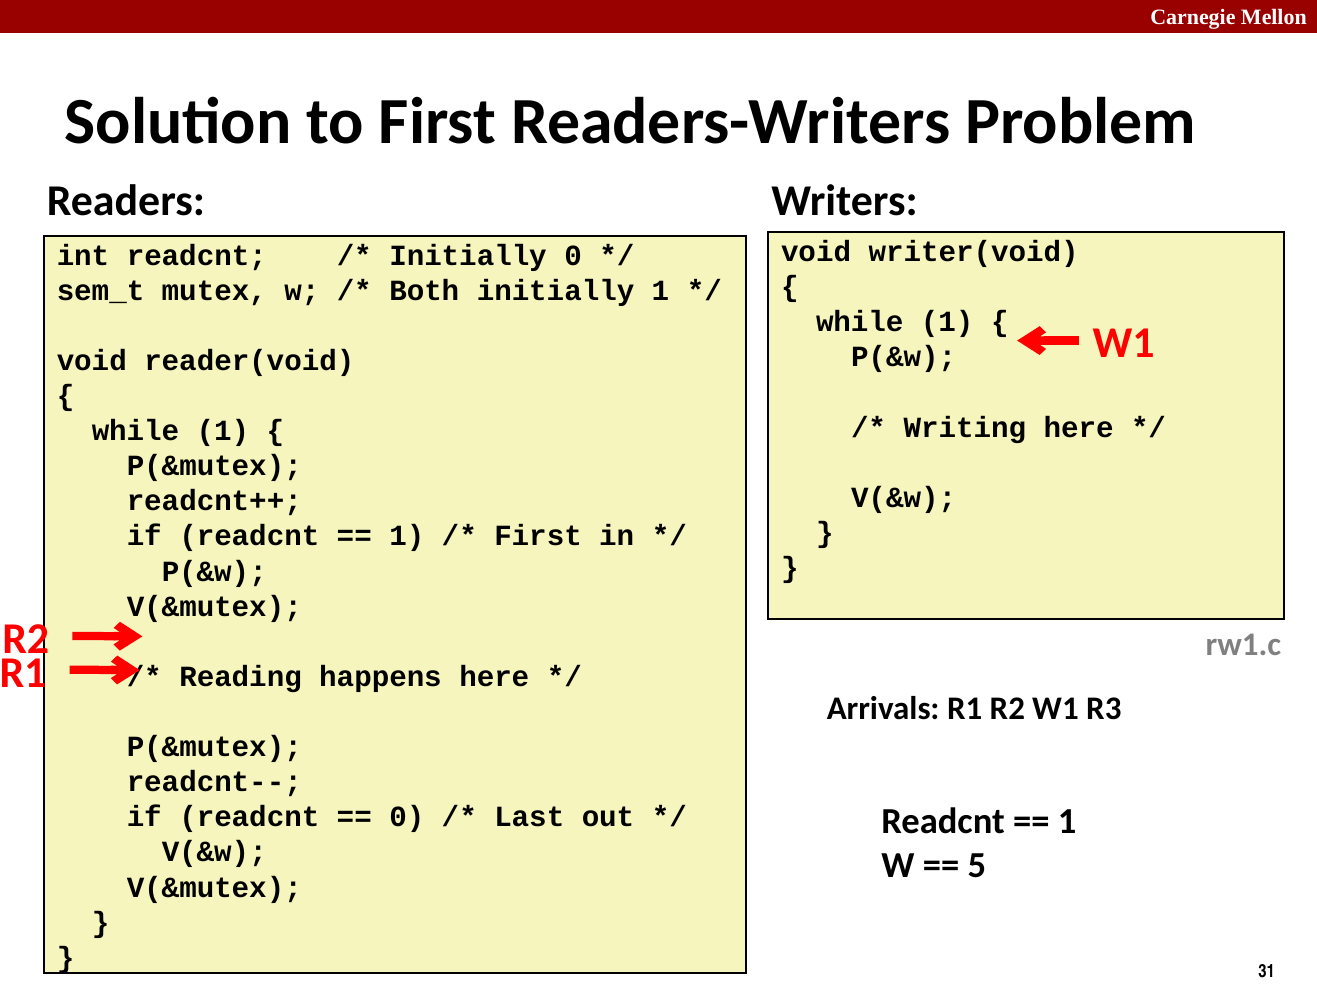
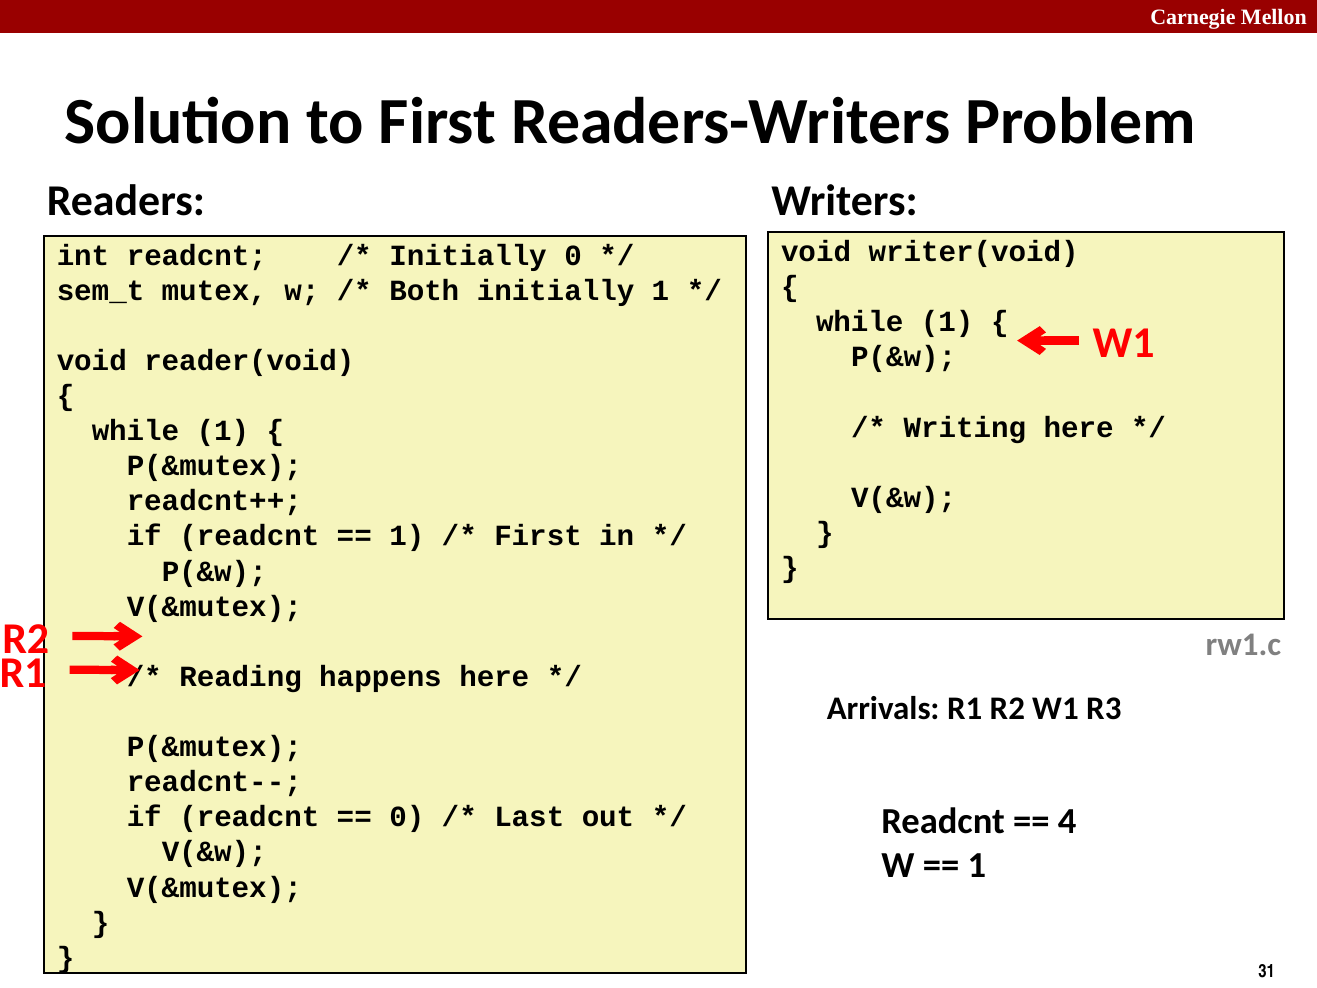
1 at (1067, 821): 1 -> 4
5 at (977, 865): 5 -> 1
